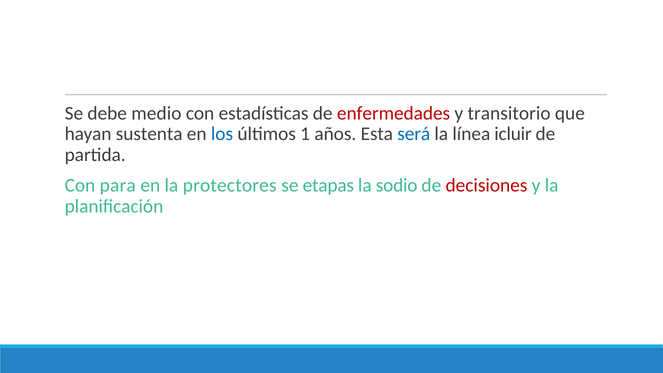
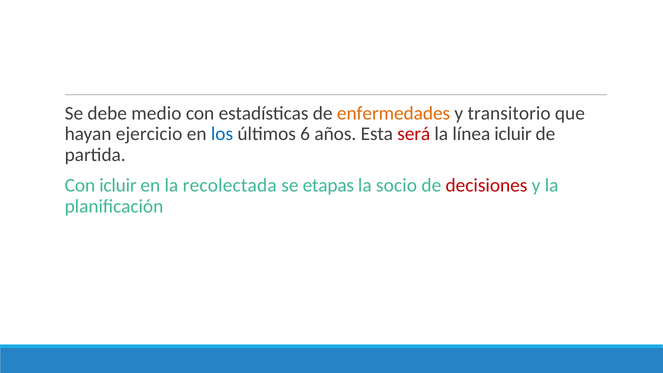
enfermedades colour: red -> orange
sustenta: sustenta -> ejercicio
1: 1 -> 6
será colour: blue -> red
Con para: para -> icluir
protectores: protectores -> recolectada
sodio: sodio -> socio
